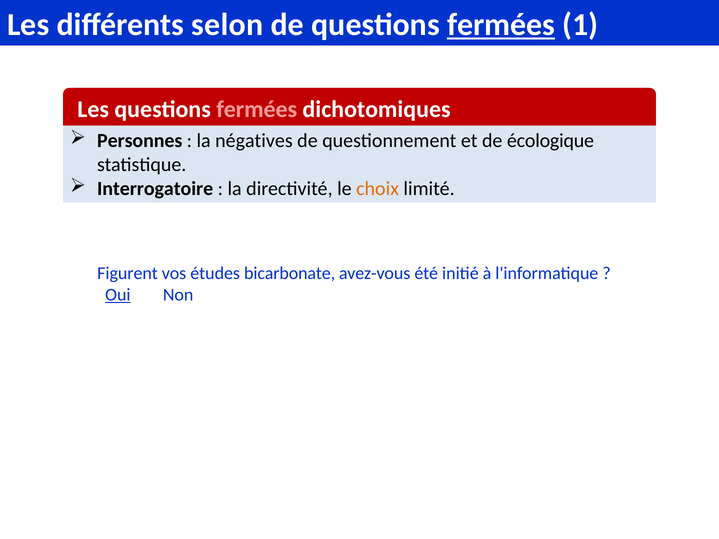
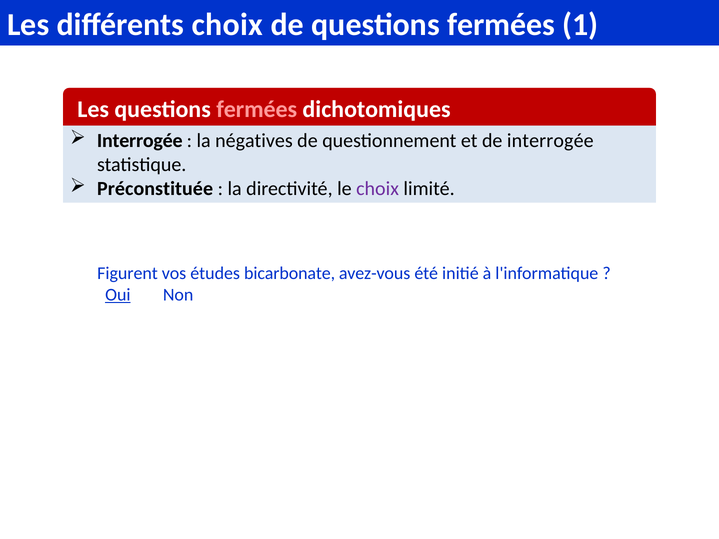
différents selon: selon -> choix
fermées at (501, 25) underline: present -> none
Personnes at (140, 141): Personnes -> Interrogée
de écologique: écologique -> interrogée
Interrogatoire: Interrogatoire -> Préconstituée
choix at (378, 189) colour: orange -> purple
